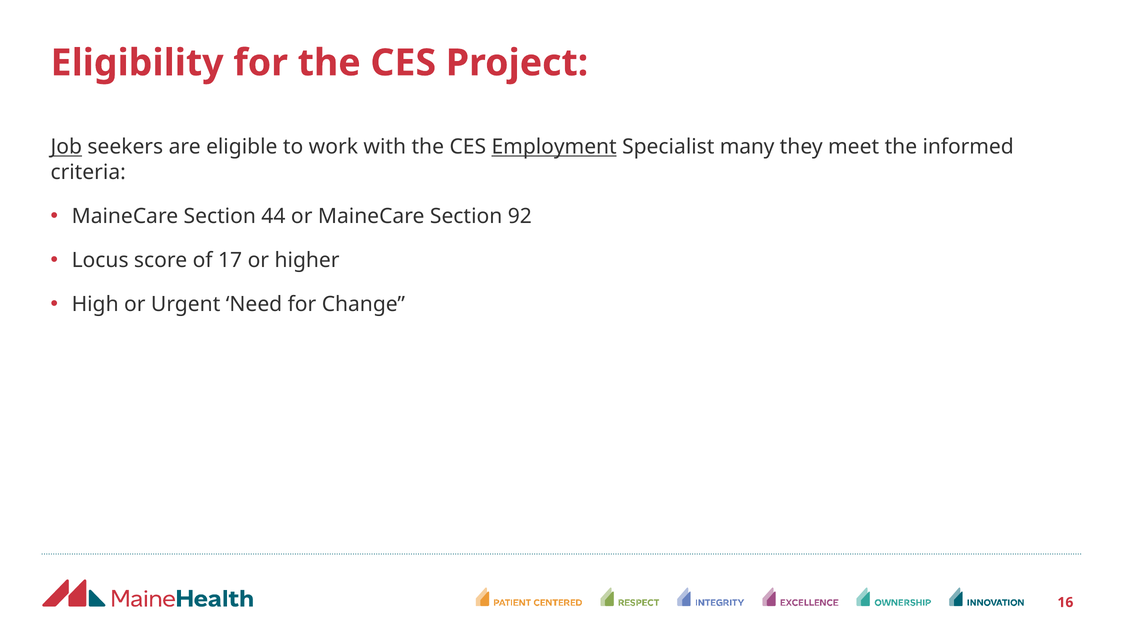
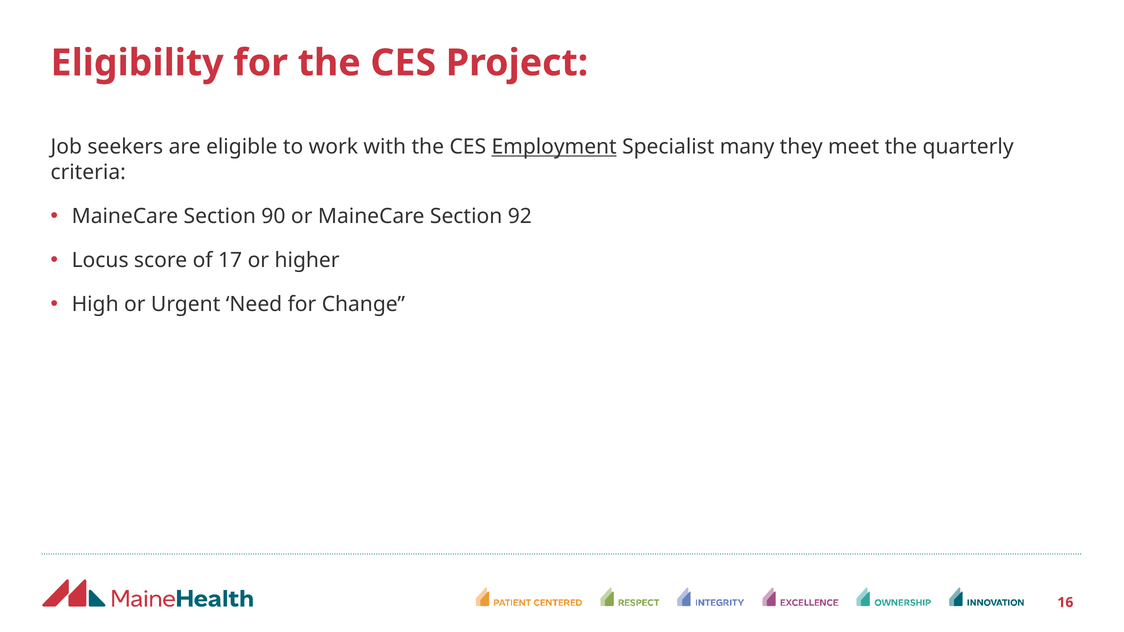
Job underline: present -> none
informed: informed -> quarterly
44: 44 -> 90
